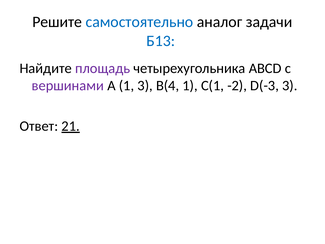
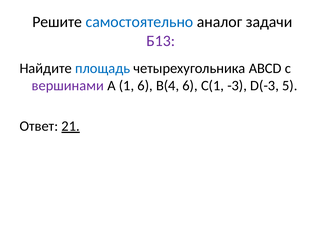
Б13 colour: blue -> purple
площадь colour: purple -> blue
1 3: 3 -> 6
B(4 1: 1 -> 6
-2: -2 -> -3
D(-3 3: 3 -> 5
